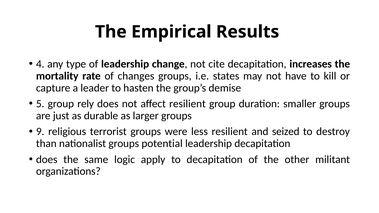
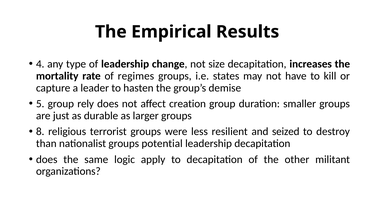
cite: cite -> size
changes: changes -> regimes
affect resilient: resilient -> creation
9: 9 -> 8
